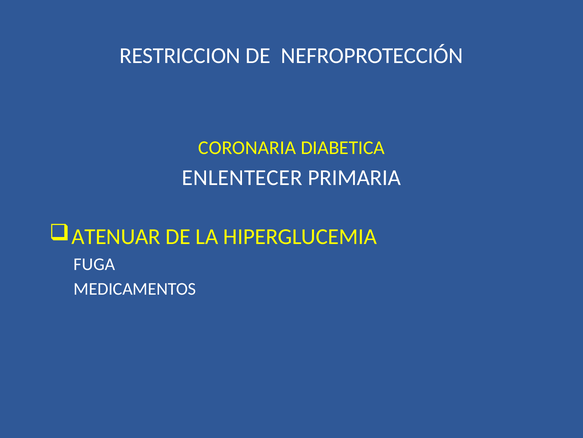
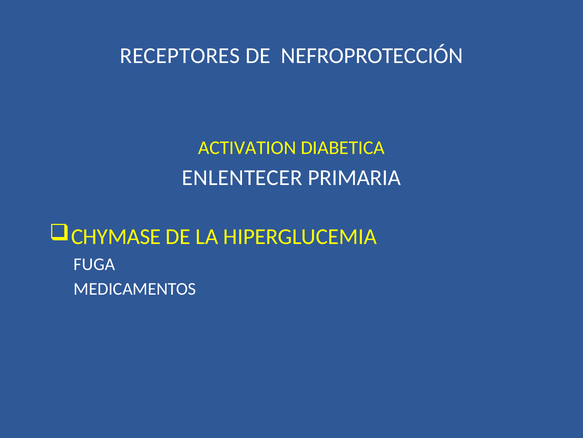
RESTRICCION: RESTRICCION -> RECEPTORES
CORONARIA: CORONARIA -> ACTIVATION
ATENUAR: ATENUAR -> CHYMASE
